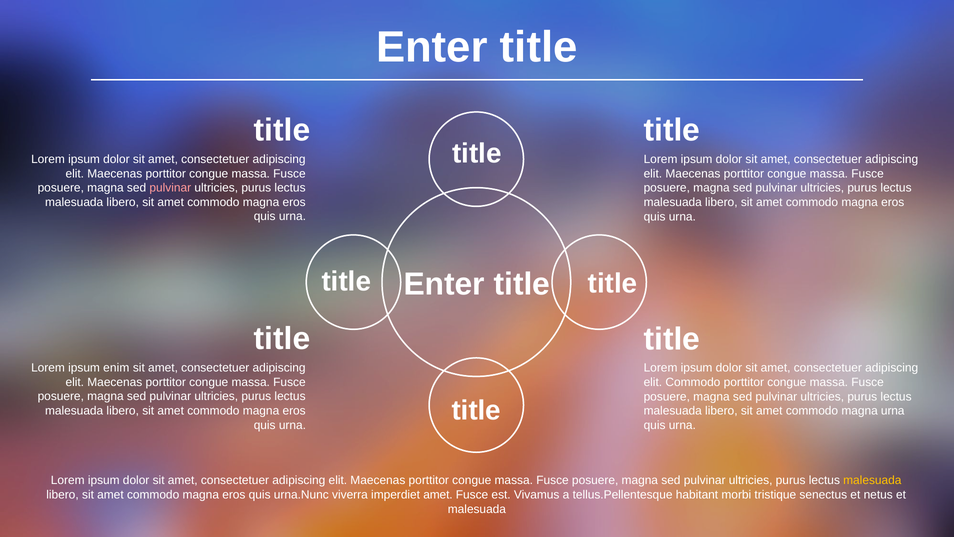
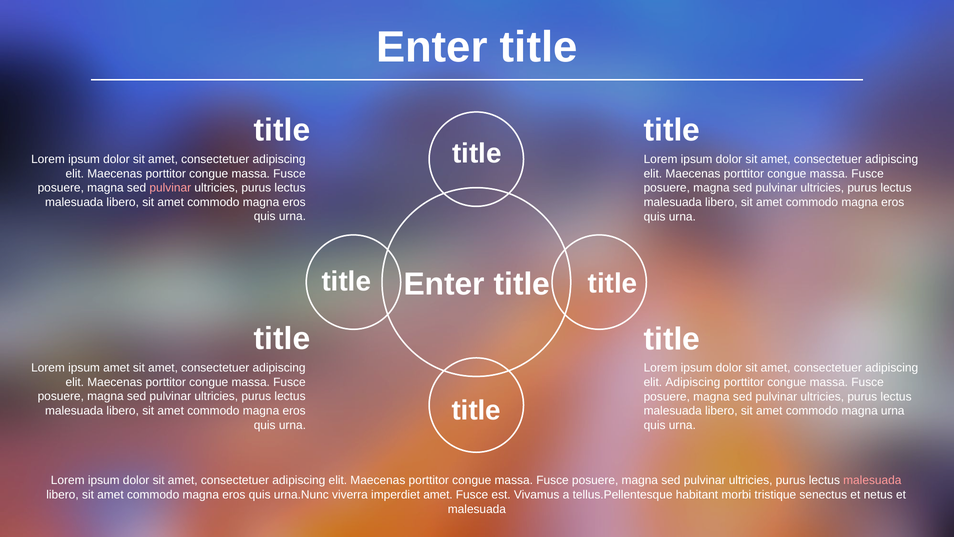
ipsum enim: enim -> amet
elit Commodo: Commodo -> Adipiscing
malesuada at (872, 480) colour: yellow -> pink
